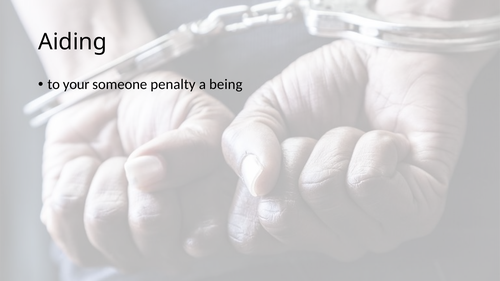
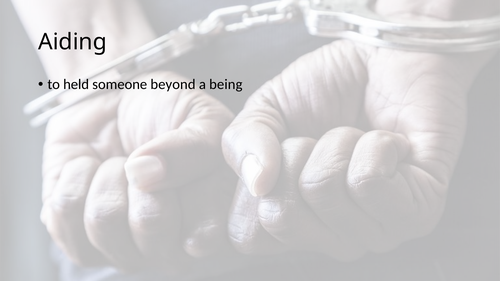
your: your -> held
penalty: penalty -> beyond
